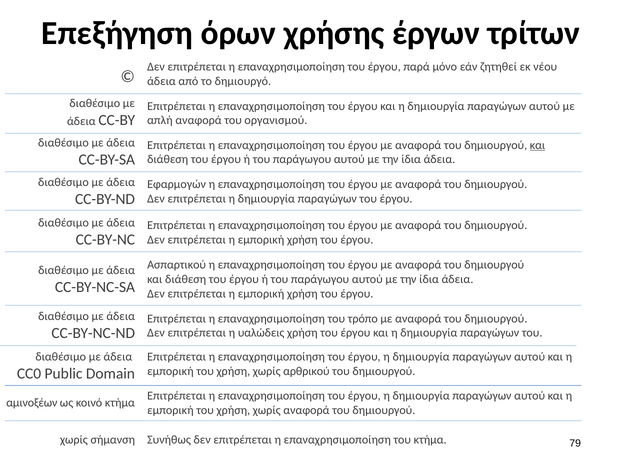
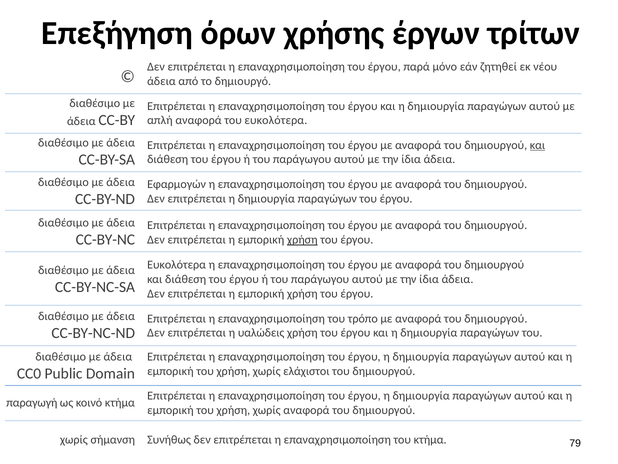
του οργανισμού: οργανισμού -> ευκολότερα
χρήση at (302, 240) underline: none -> present
Ασπαρτικού at (177, 265): Ασπαρτικού -> Ευκολότερα
αρθρικού: αρθρικού -> ελάχιστοι
αμινοξέων: αμινοξέων -> παραγωγή
